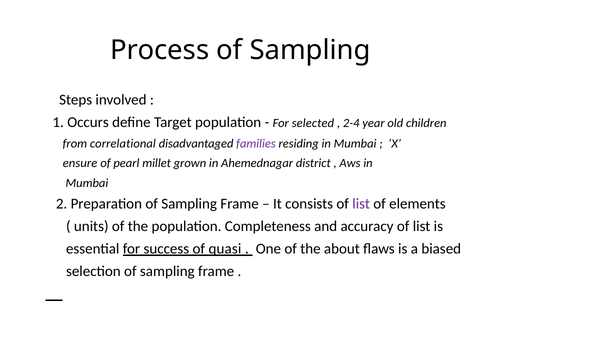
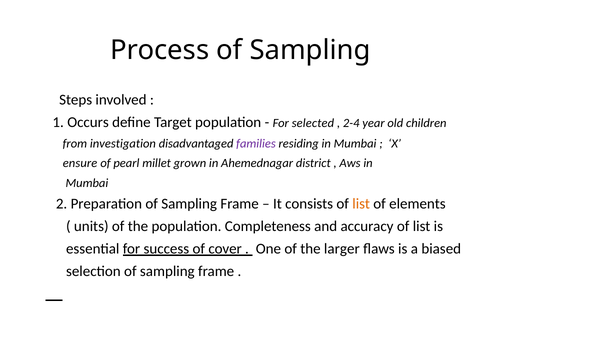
correlational: correlational -> investigation
list at (361, 204) colour: purple -> orange
quasi: quasi -> cover
about: about -> larger
